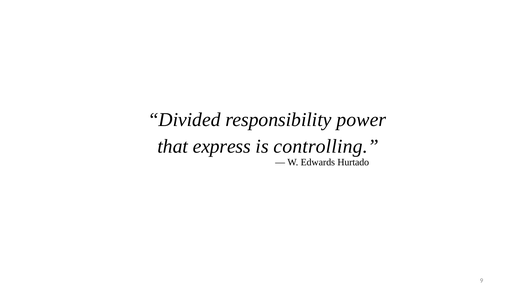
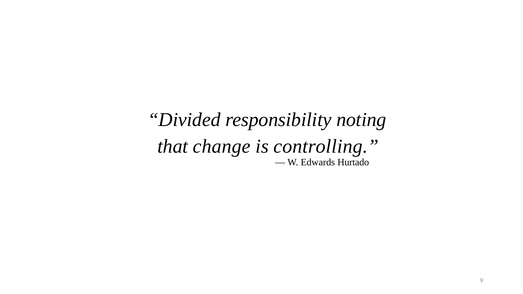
power: power -> noting
express: express -> change
